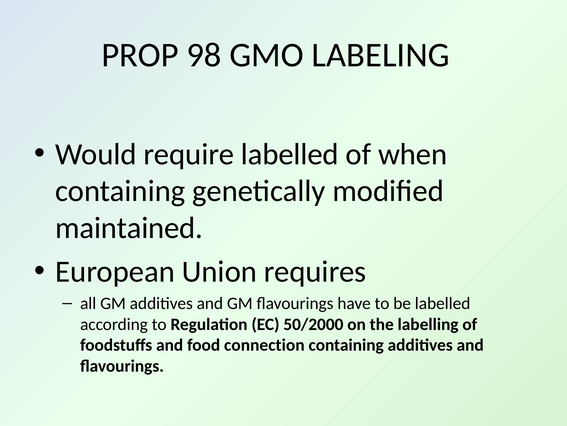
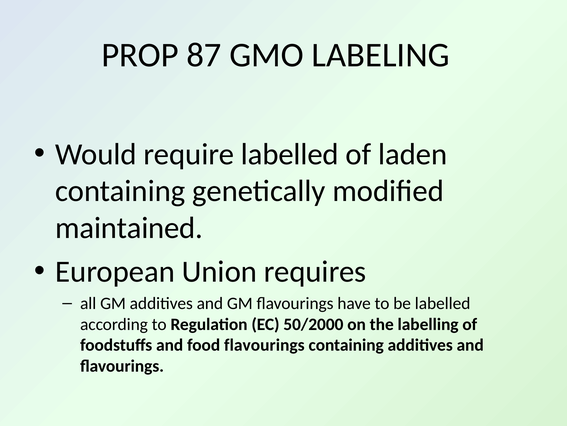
98: 98 -> 87
when: when -> laden
food connection: connection -> flavourings
